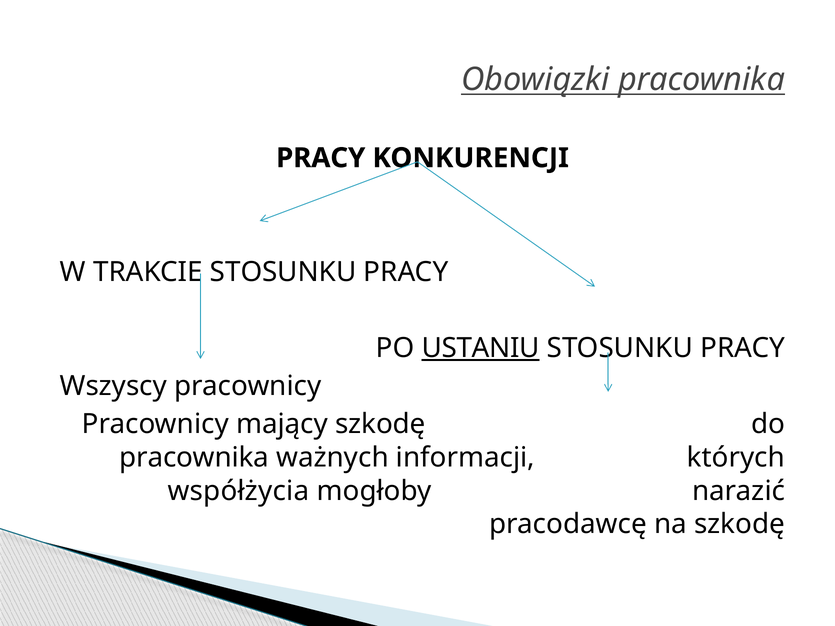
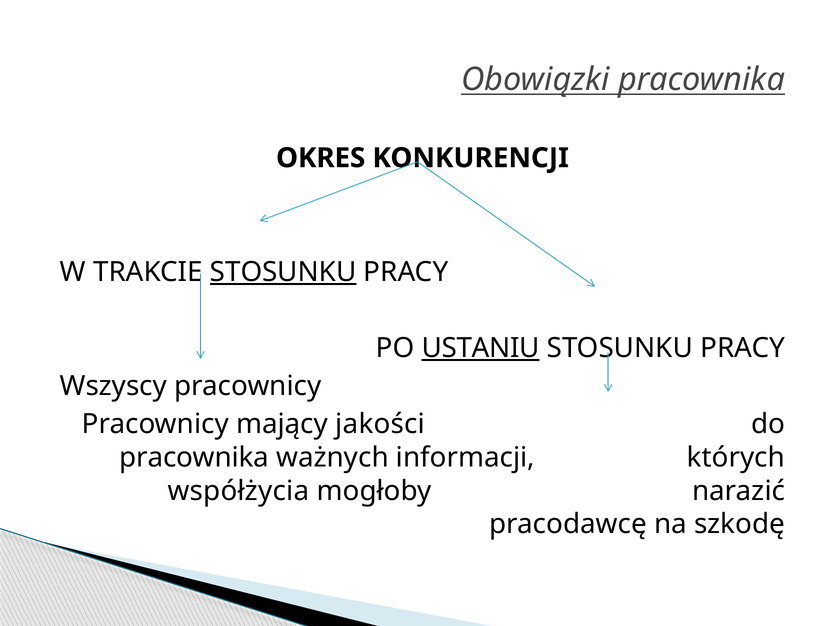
PRACY at (321, 158): PRACY -> OKRES
STOSUNKU at (283, 272) underline: none -> present
mający szkodę: szkodę -> jakości
